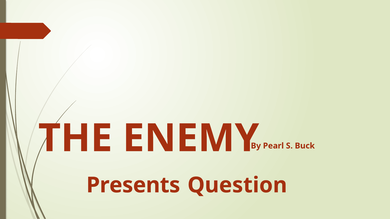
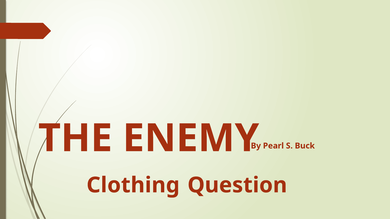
Presents: Presents -> Clothing
